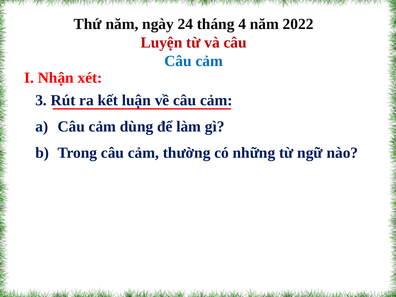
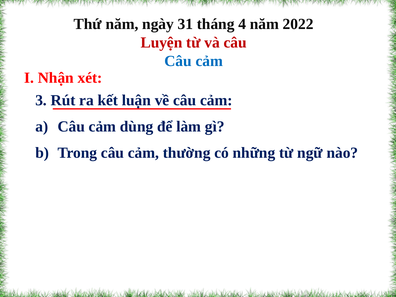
24: 24 -> 31
